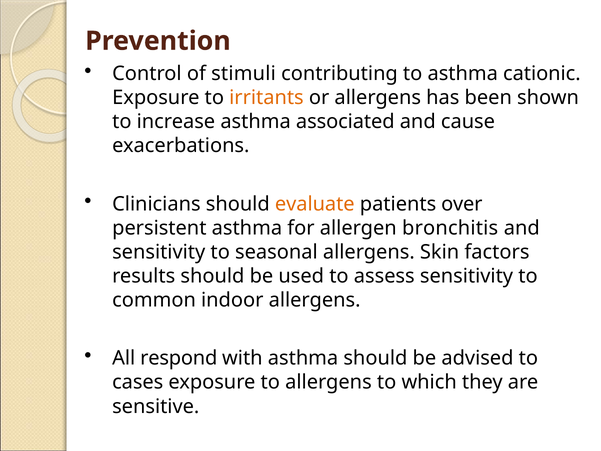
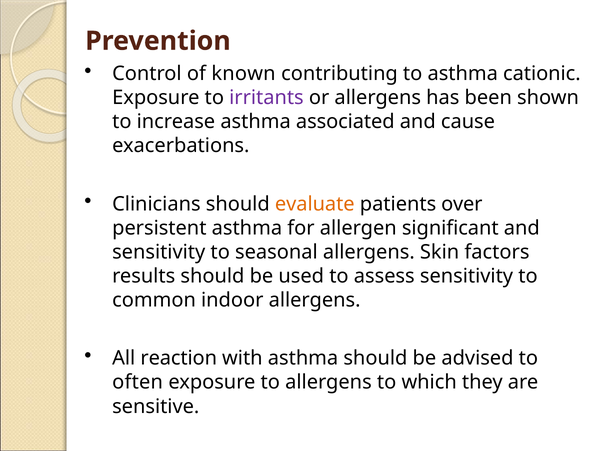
stimuli: stimuli -> known
irritants colour: orange -> purple
bronchitis: bronchitis -> significant
respond: respond -> reaction
cases: cases -> often
